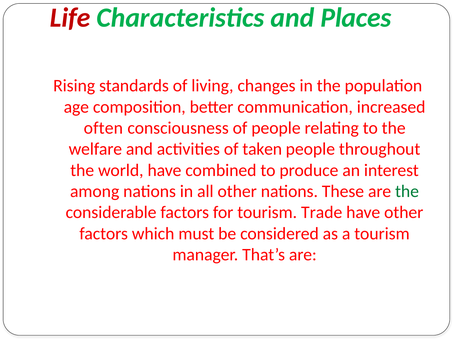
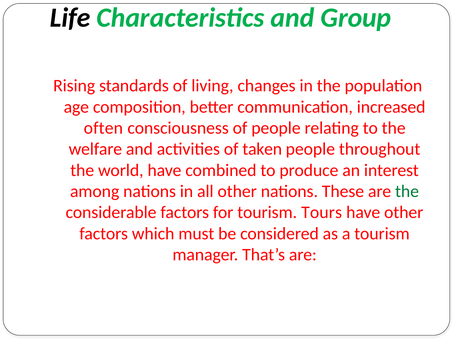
Life colour: red -> black
Places: Places -> Group
Trade: Trade -> Tours
